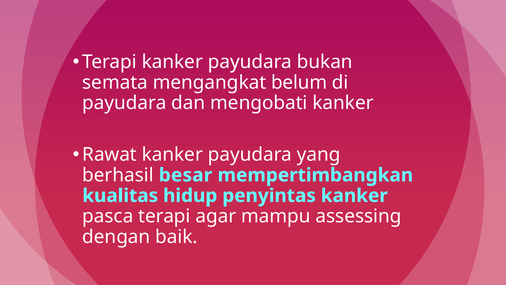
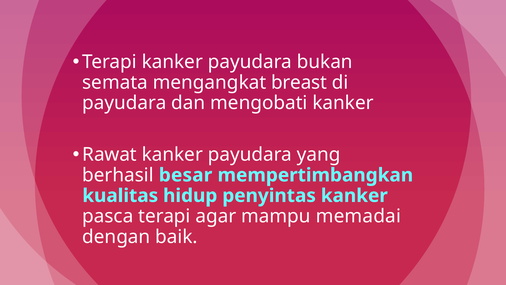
belum: belum -> breast
assessing: assessing -> memadai
